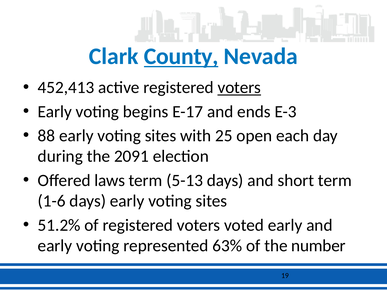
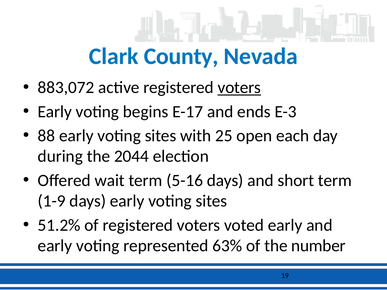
County underline: present -> none
452,413: 452,413 -> 883,072
2091: 2091 -> 2044
laws: laws -> wait
5-13: 5-13 -> 5-16
1-6: 1-6 -> 1-9
